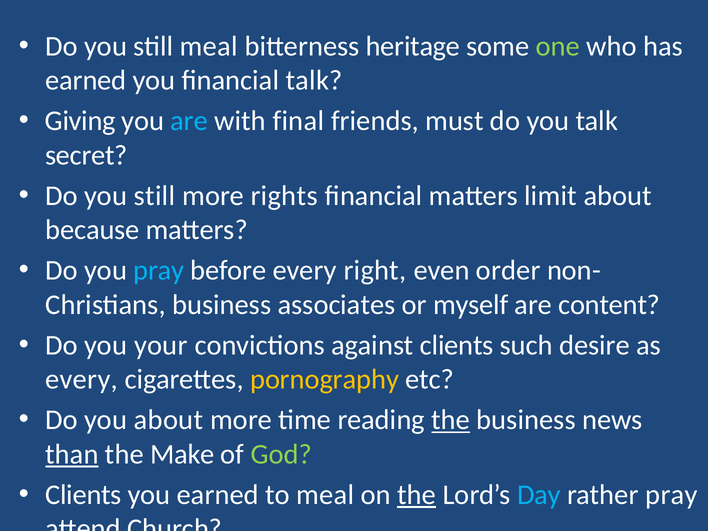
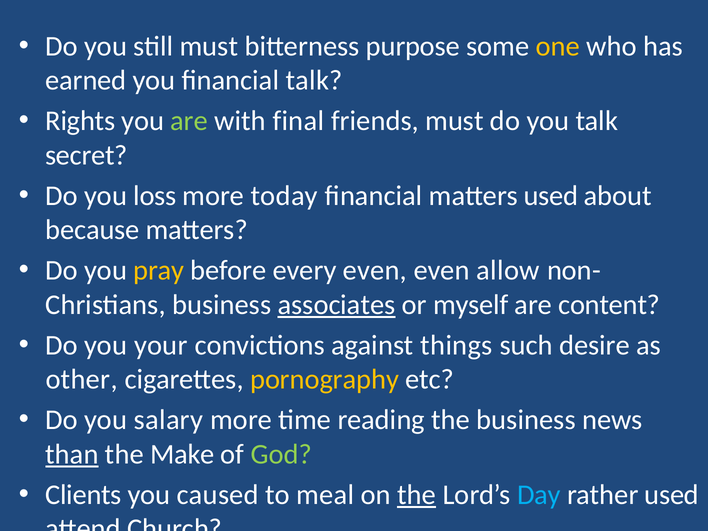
still meal: meal -> must
heritage: heritage -> purpose
one colour: light green -> yellow
Giving: Giving -> Rights
are at (189, 121) colour: light blue -> light green
still at (155, 196): still -> loss
rights: rights -> today
matters limit: limit -> used
pray at (159, 271) colour: light blue -> yellow
every right: right -> even
order: order -> allow
associates underline: none -> present
against clients: clients -> things
every at (82, 380): every -> other
you about: about -> salary
the at (451, 420) underline: present -> none
you earned: earned -> caused
rather pray: pray -> used
